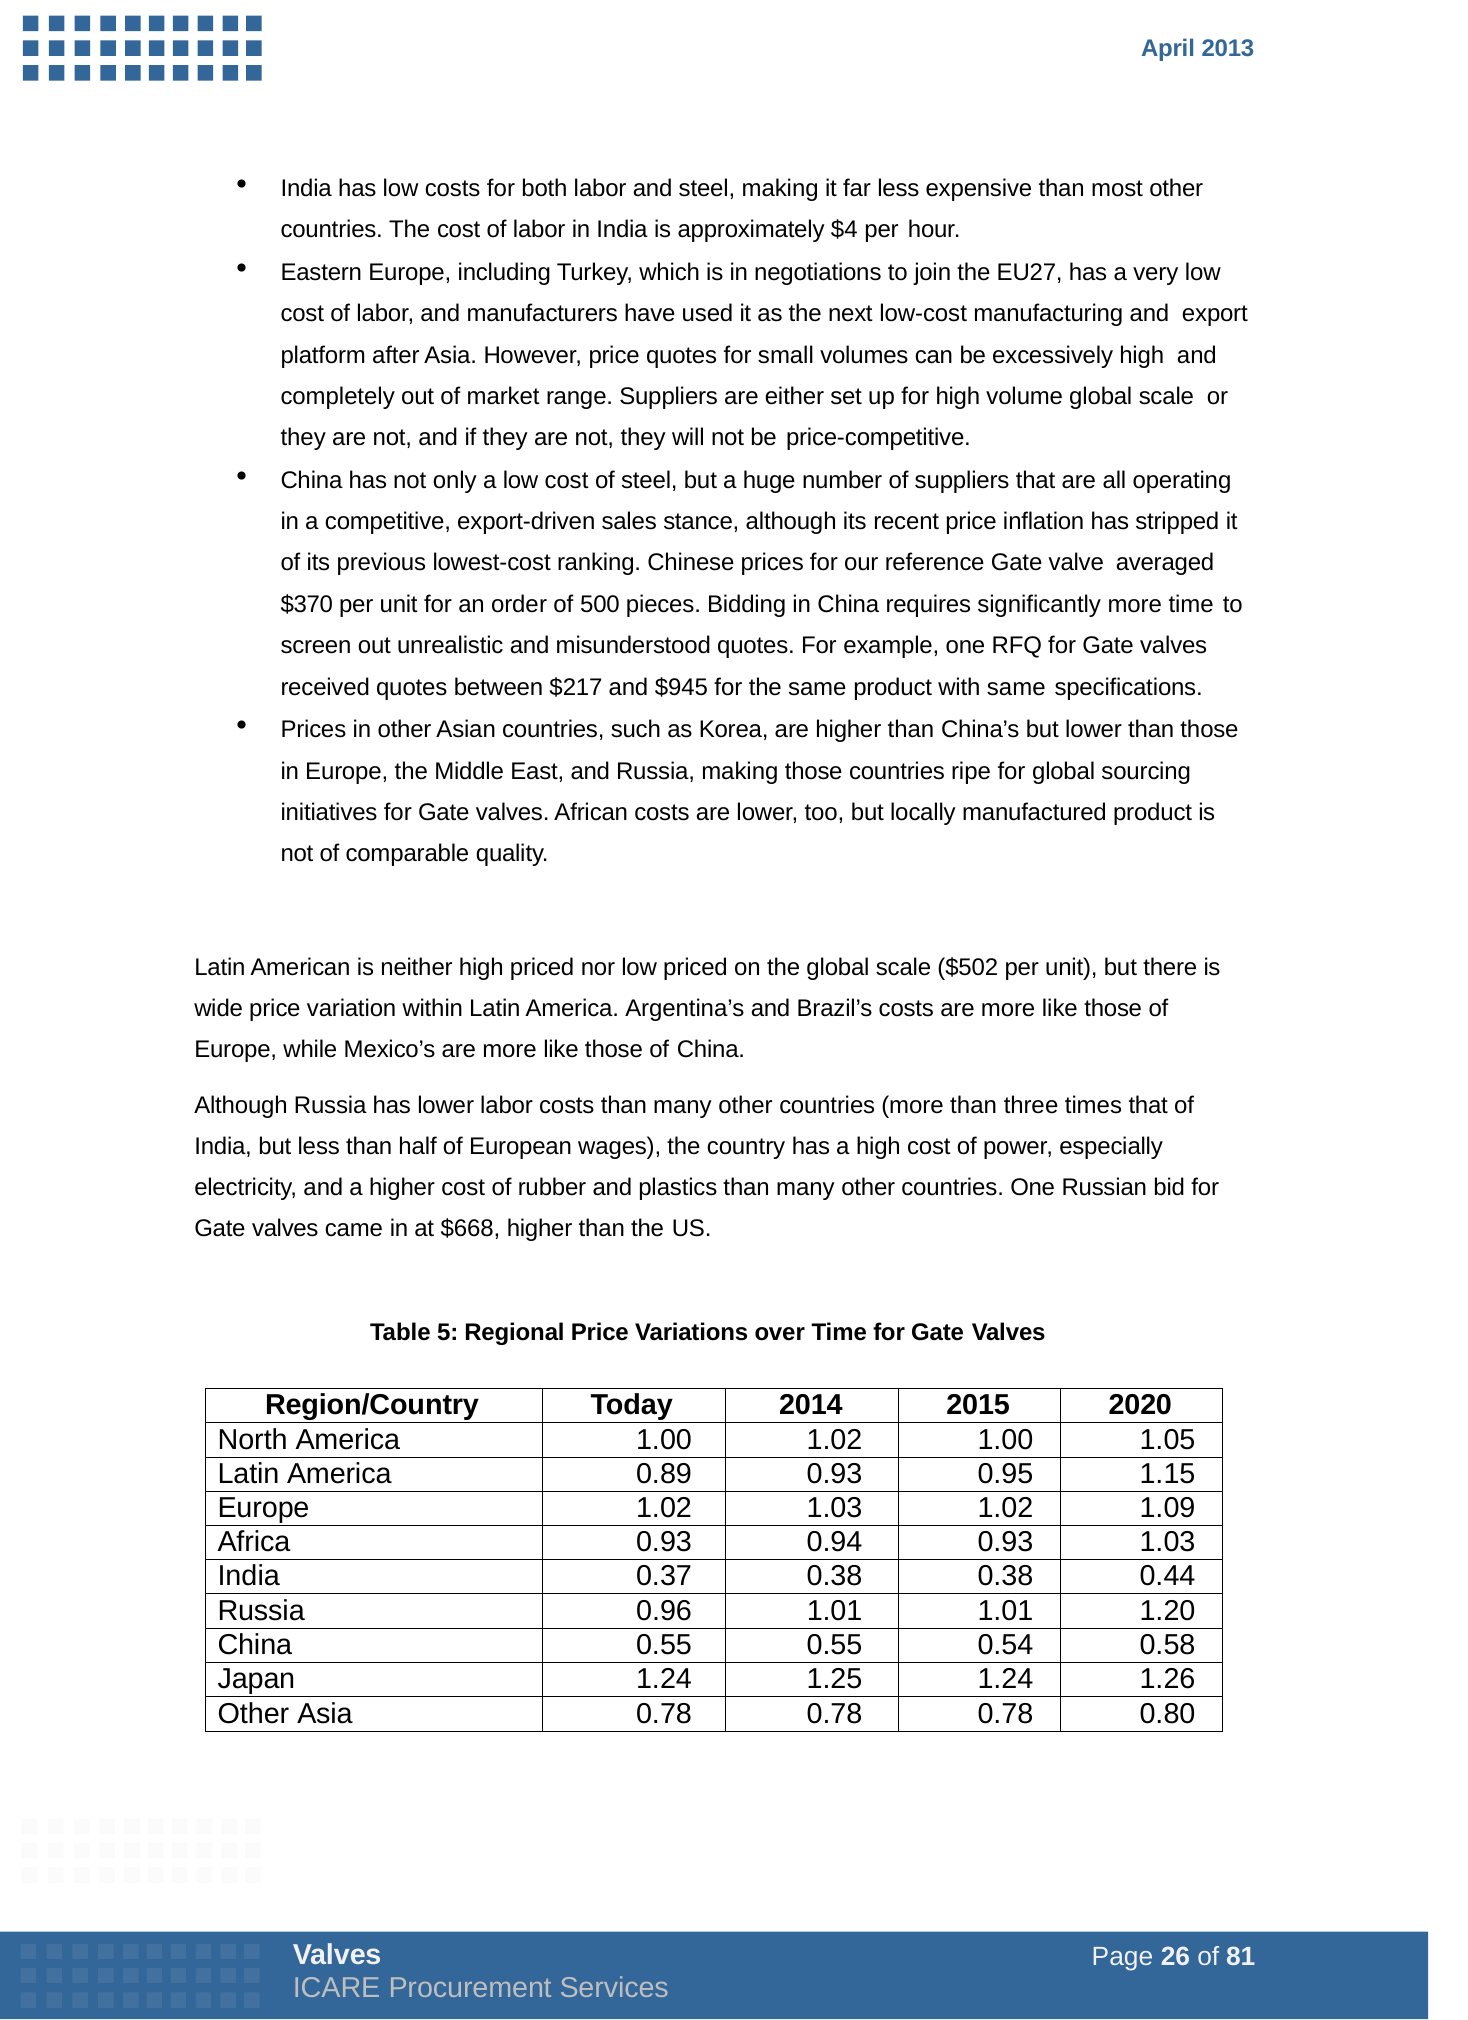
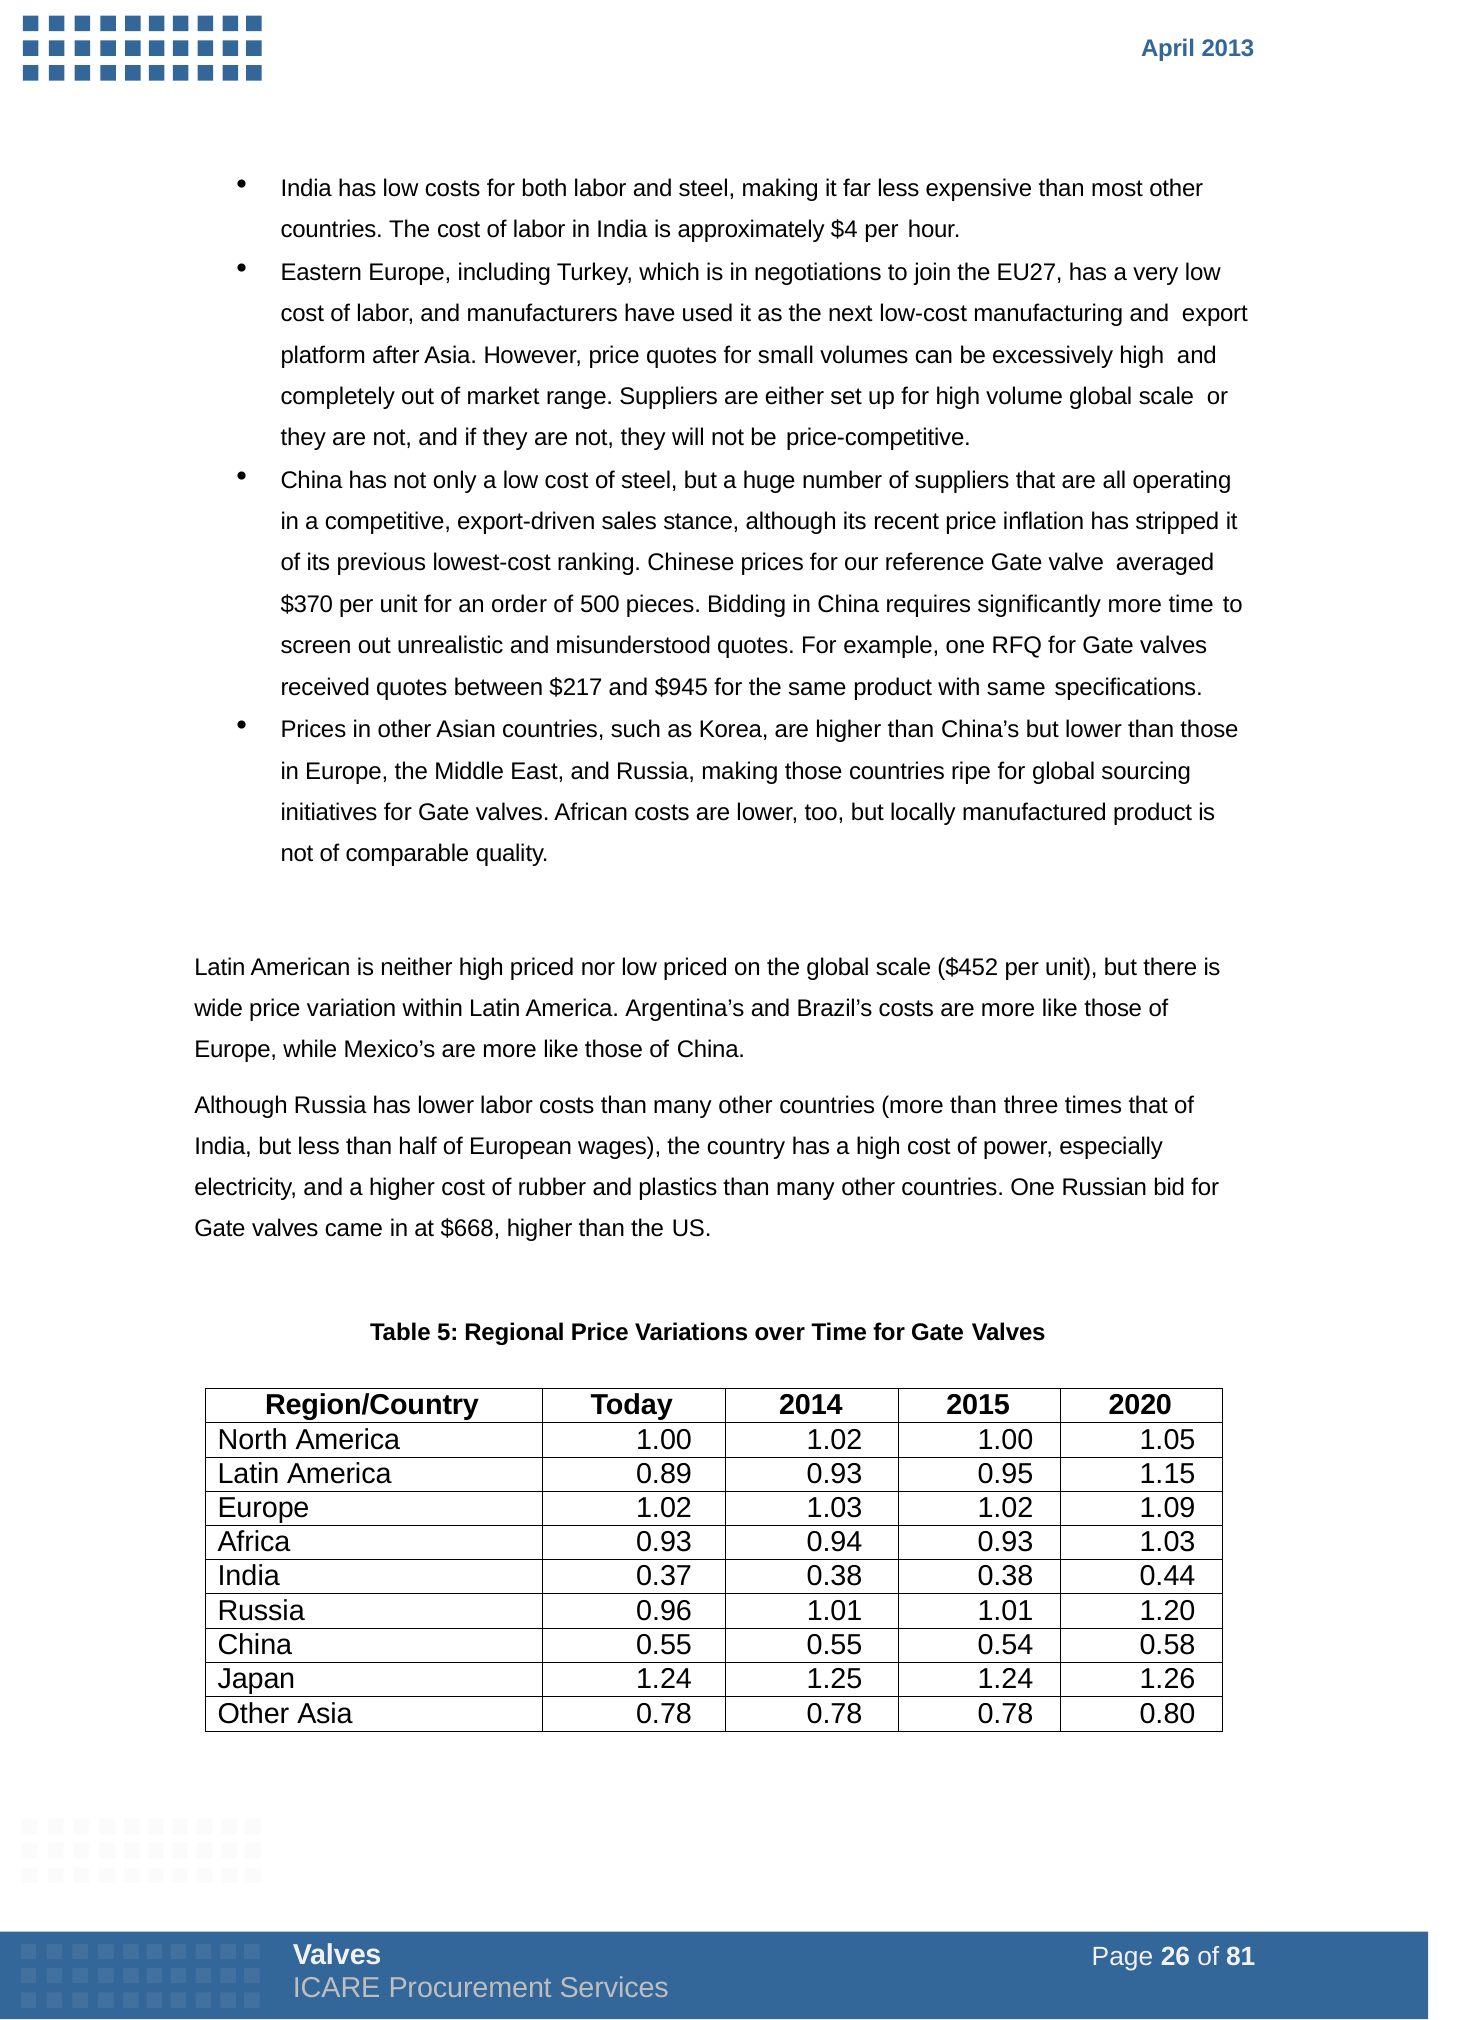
$502: $502 -> $452
